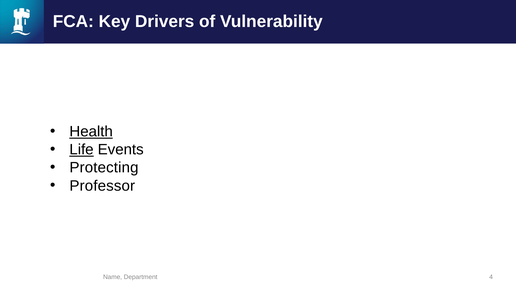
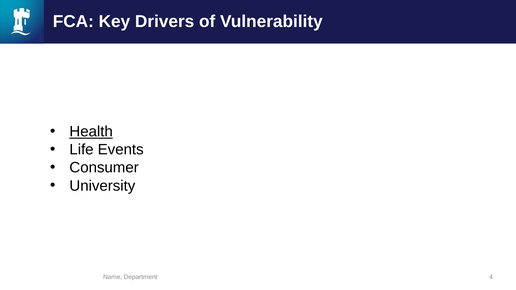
Life underline: present -> none
Protecting: Protecting -> Consumer
Professor: Professor -> University
